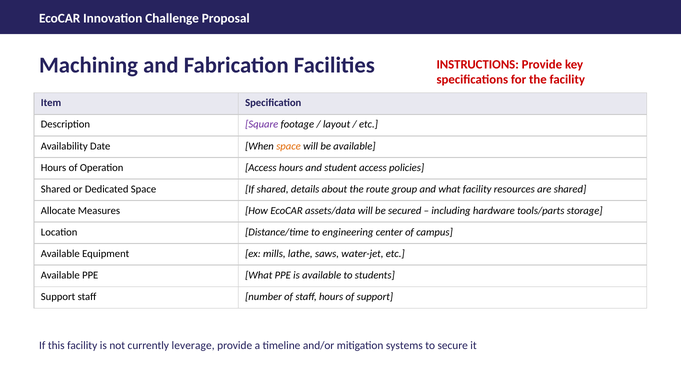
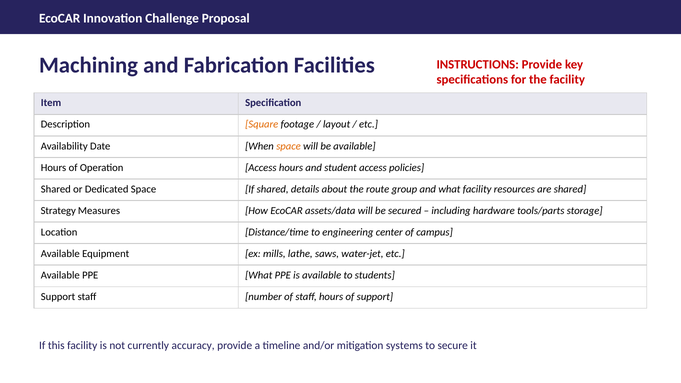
Square colour: purple -> orange
Allocate: Allocate -> Strategy
leverage: leverage -> accuracy
